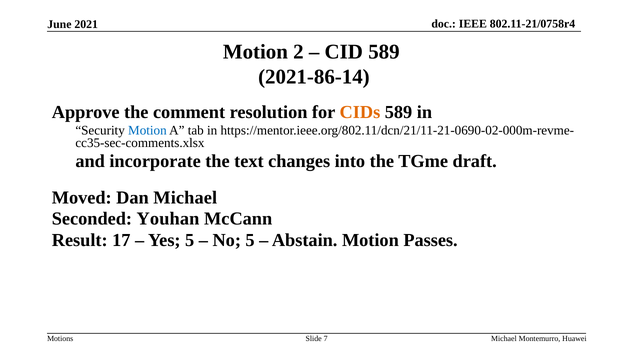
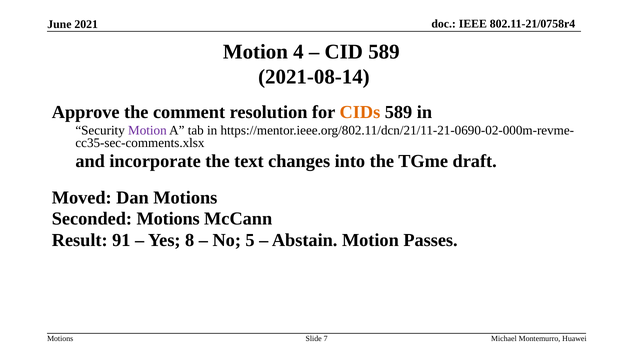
2: 2 -> 4
2021-86-14: 2021-86-14 -> 2021-08-14
Motion at (147, 130) colour: blue -> purple
Dan Michael: Michael -> Motions
Seconded Youhan: Youhan -> Motions
17: 17 -> 91
Yes 5: 5 -> 8
